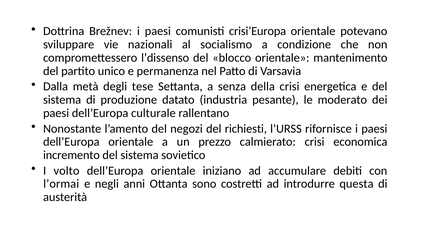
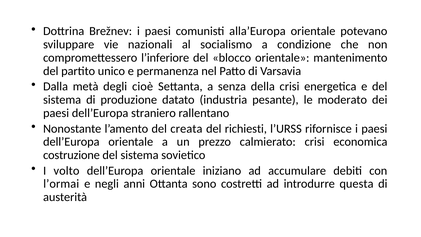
crisi’Europa: crisi’Europa -> alla’Europa
l’dissenso: l’dissenso -> l’inferiore
tese: tese -> cioè
culturale: culturale -> straniero
negozi: negozi -> creata
incremento: incremento -> costruzione
